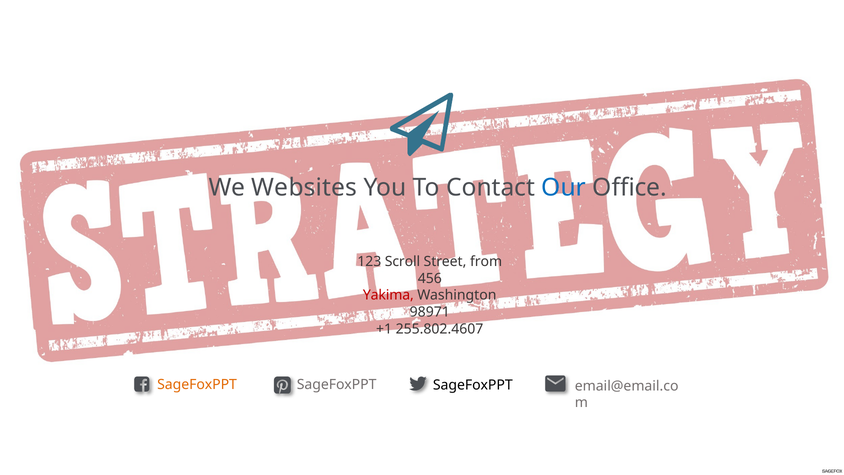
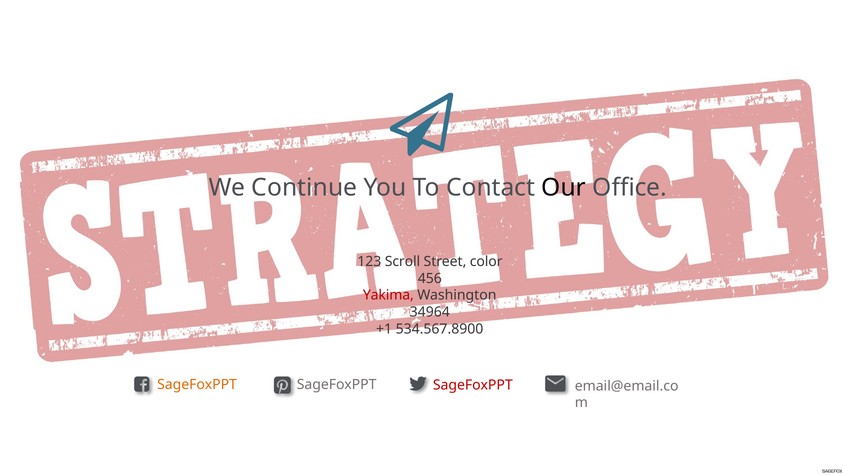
Websites: Websites -> Continue
Our colour: blue -> black
from: from -> color
98971: 98971 -> 34964
255.802.4607: 255.802.4607 -> 534.567.8900
SageFoxPPT at (473, 385) colour: black -> red
